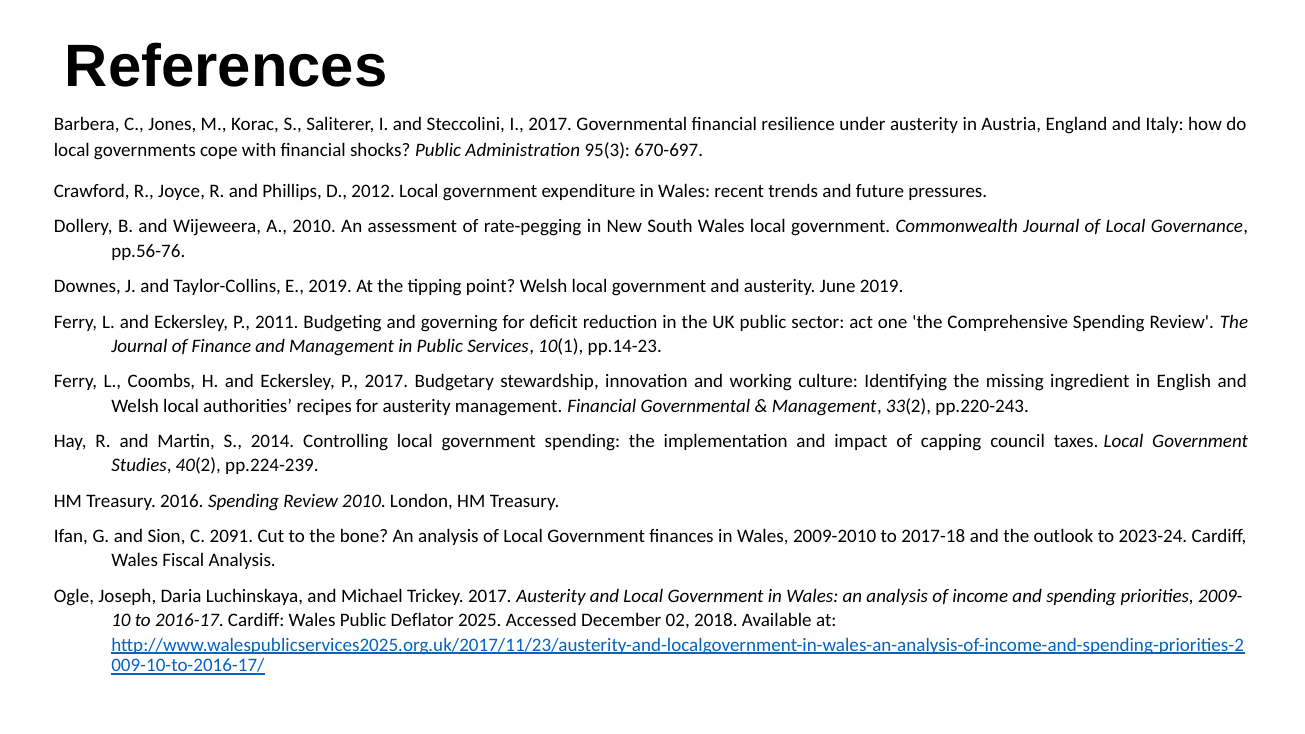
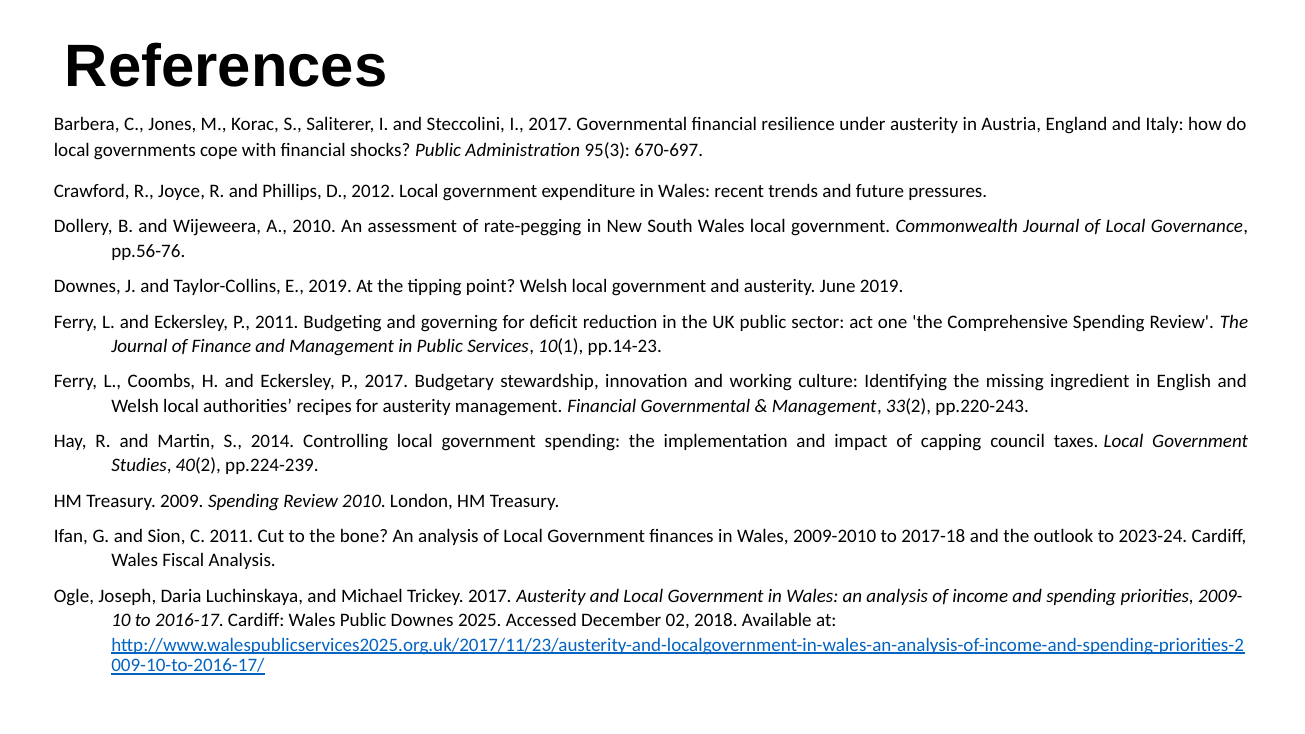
2016: 2016 -> 2009
C 2091: 2091 -> 2011
Public Deflator: Deflator -> Downes
